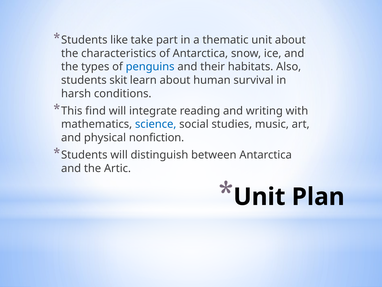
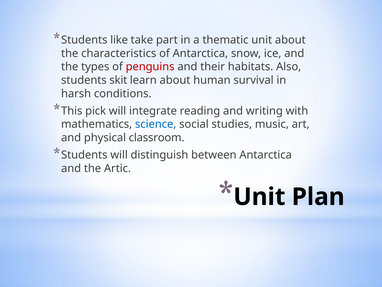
penguins colour: blue -> red
find: find -> pick
nonfiction: nonfiction -> classroom
